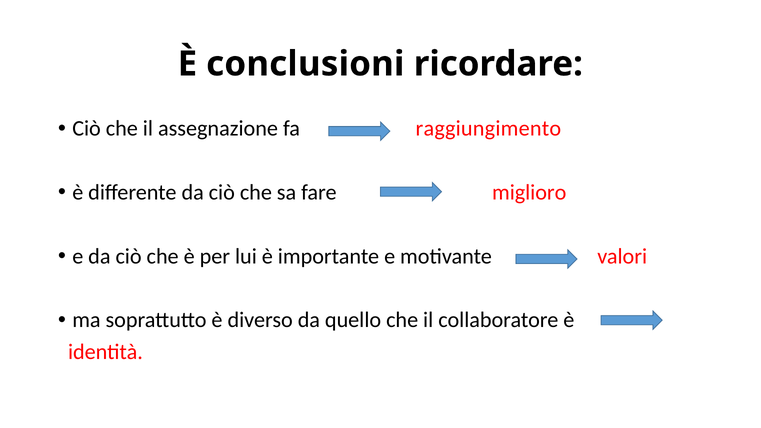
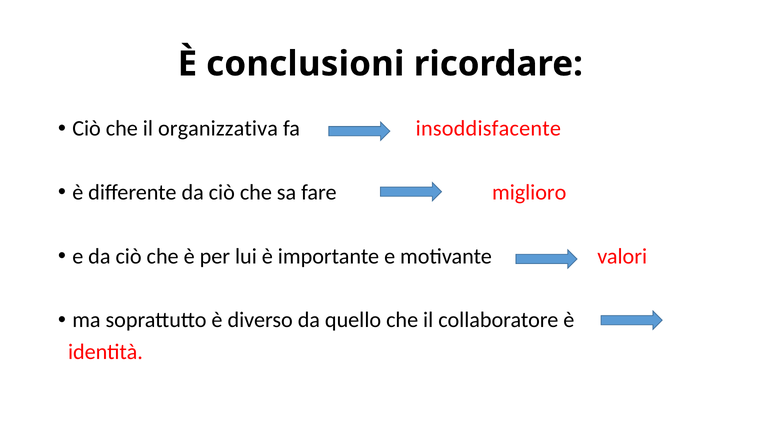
assegnazione: assegnazione -> organizzativa
raggiungimento: raggiungimento -> insoddisfacente
